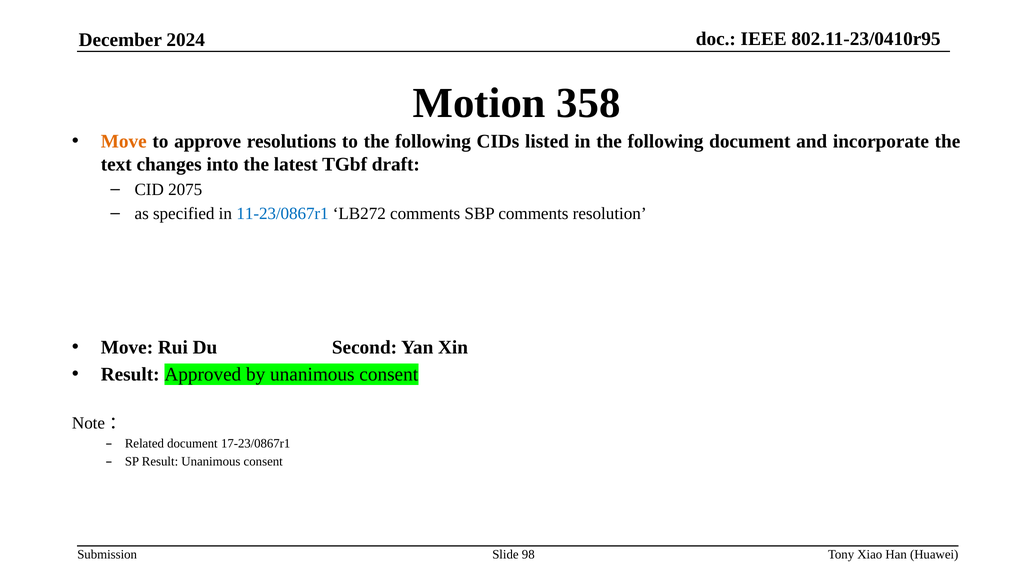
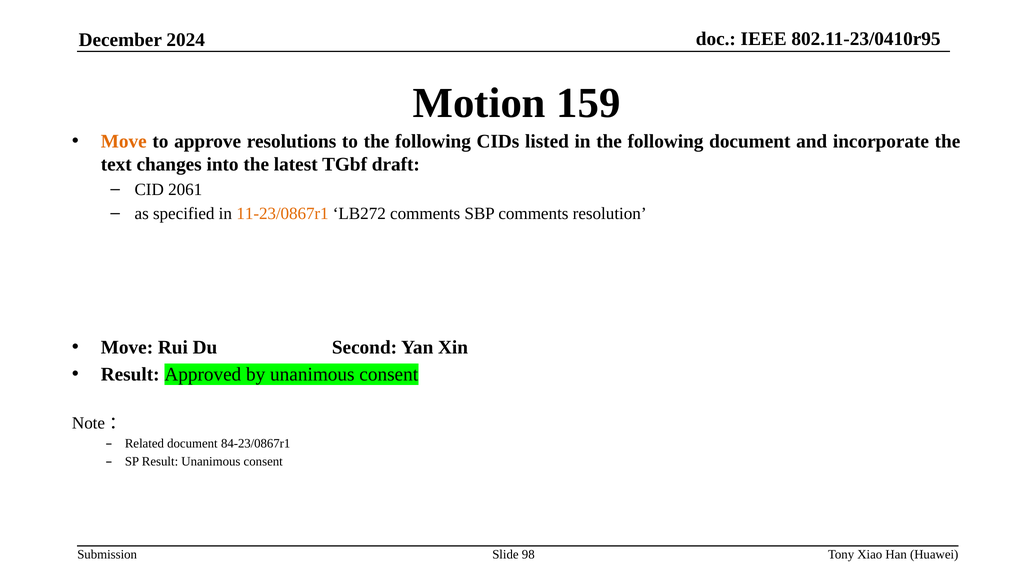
358: 358 -> 159
2075: 2075 -> 2061
11-23/0867r1 colour: blue -> orange
17-23/0867r1: 17-23/0867r1 -> 84-23/0867r1
